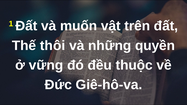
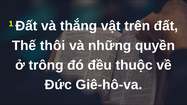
muốn: muốn -> thắng
vững: vững -> trông
